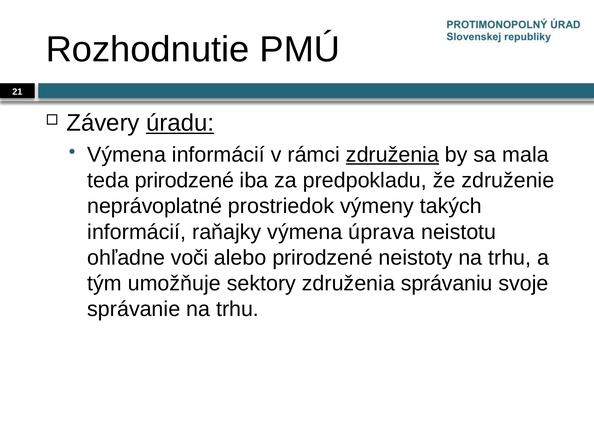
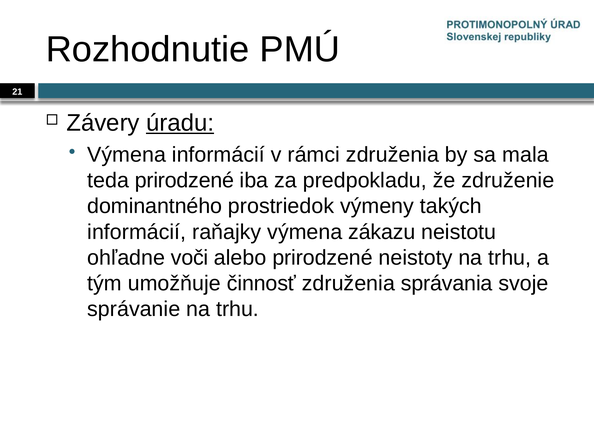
združenia at (392, 155) underline: present -> none
neprávoplatné: neprávoplatné -> dominantného
úprava: úprava -> zákazu
sektory: sektory -> činnosť
správaniu: správaniu -> správania
